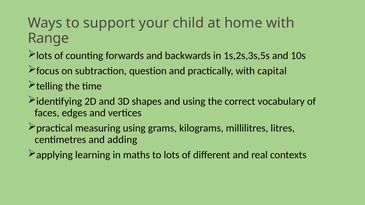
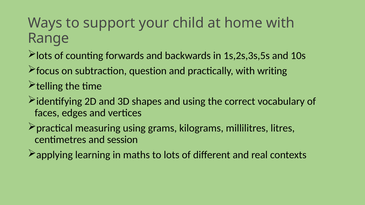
capital: capital -> writing
adding: adding -> session
